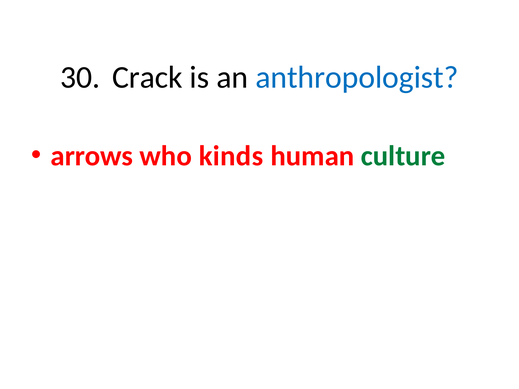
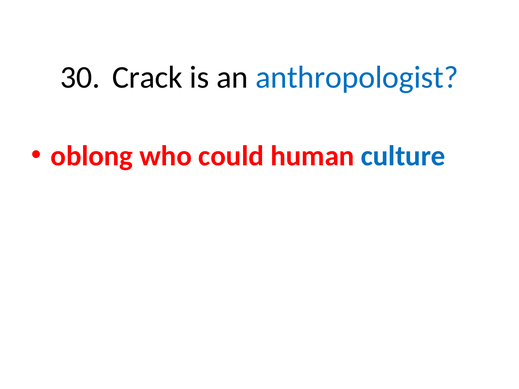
arrows: arrows -> oblong
kinds: kinds -> could
culture colour: green -> blue
